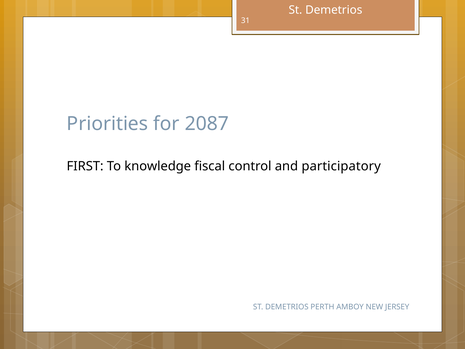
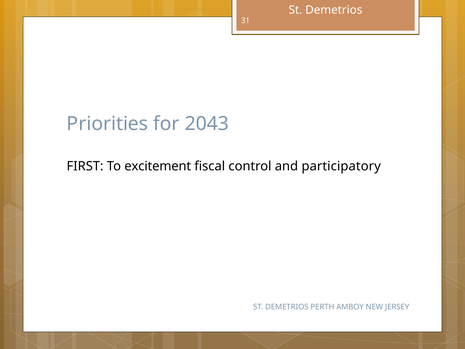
2087: 2087 -> 2043
knowledge: knowledge -> excitement
